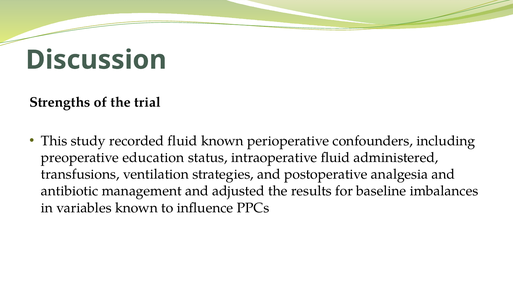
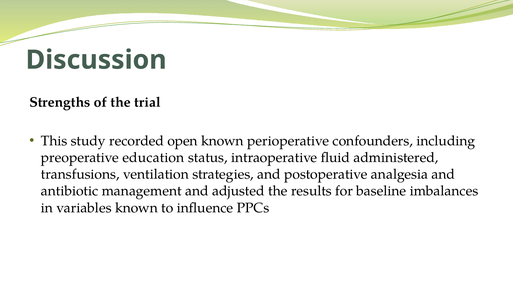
recorded fluid: fluid -> open
